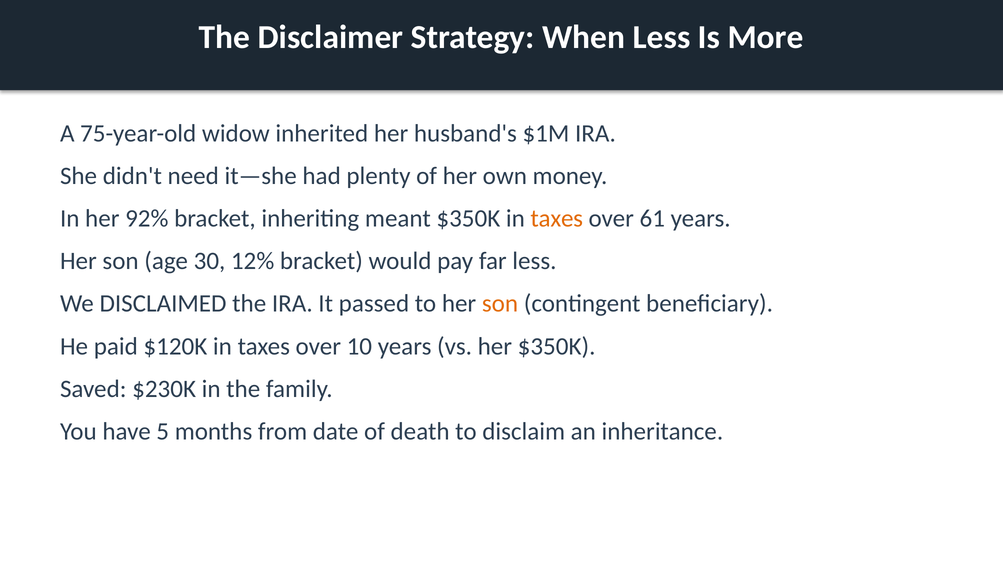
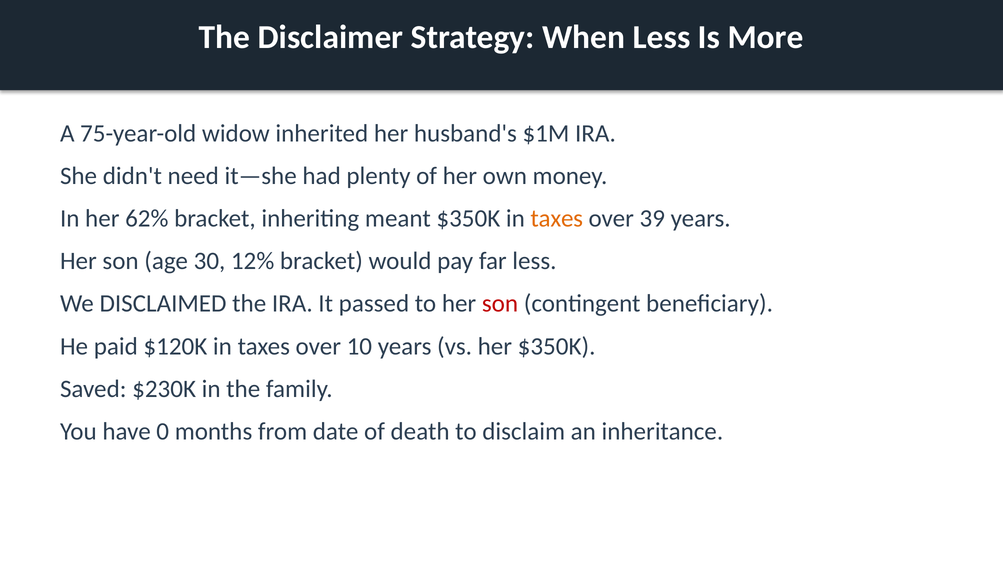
92%: 92% -> 62%
61: 61 -> 39
son at (500, 304) colour: orange -> red
5: 5 -> 0
